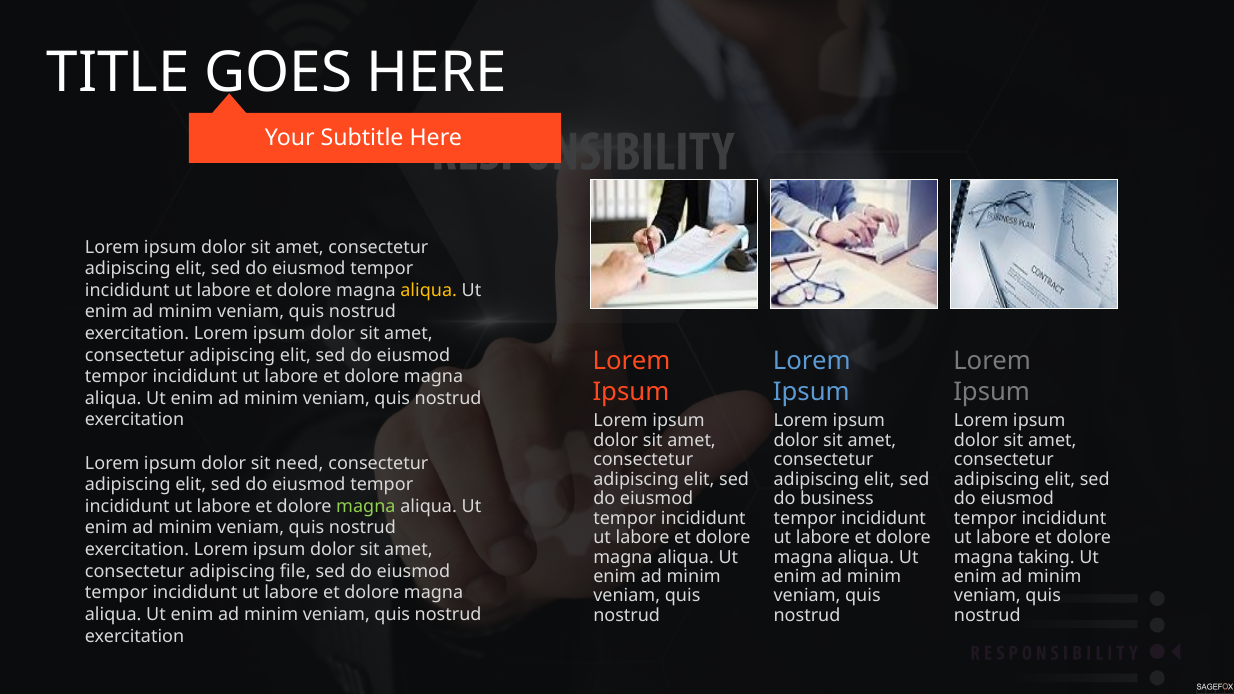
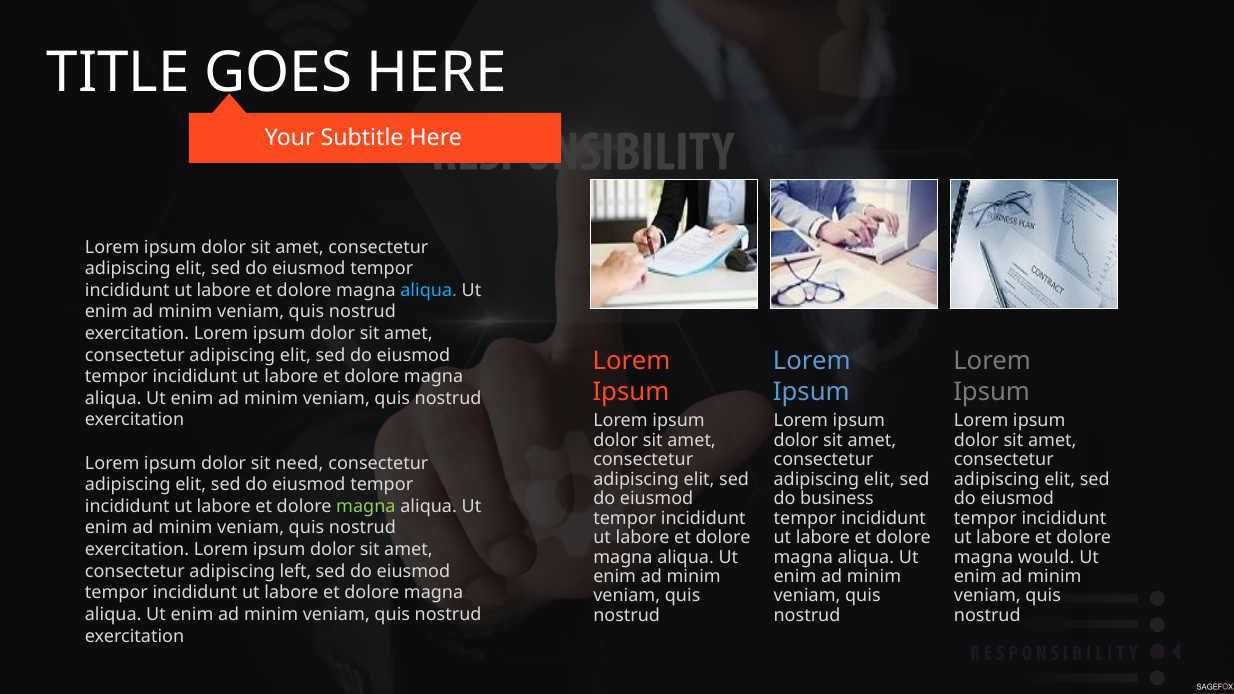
aliqua at (429, 290) colour: yellow -> light blue
taking: taking -> would
file: file -> left
